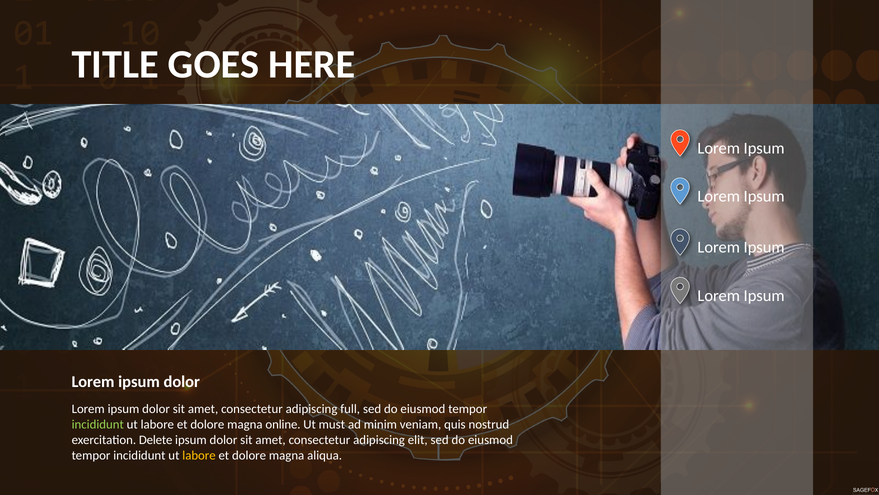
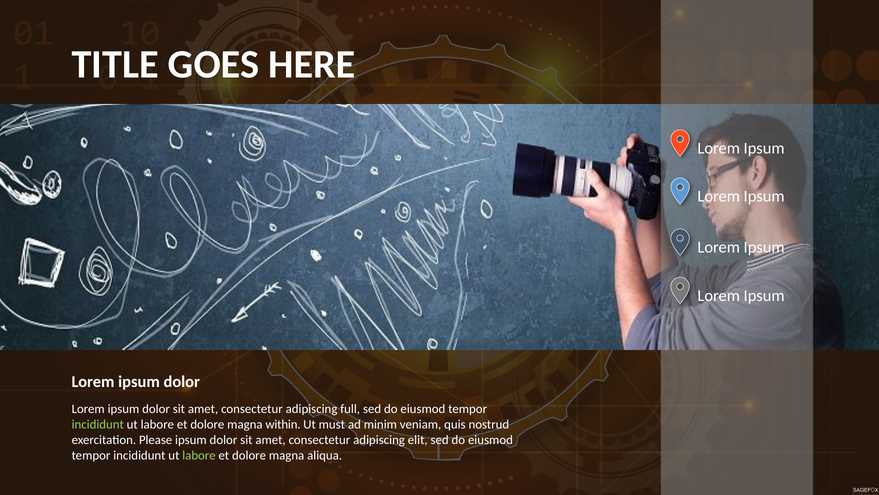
online: online -> within
Delete: Delete -> Please
labore at (199, 455) colour: yellow -> light green
